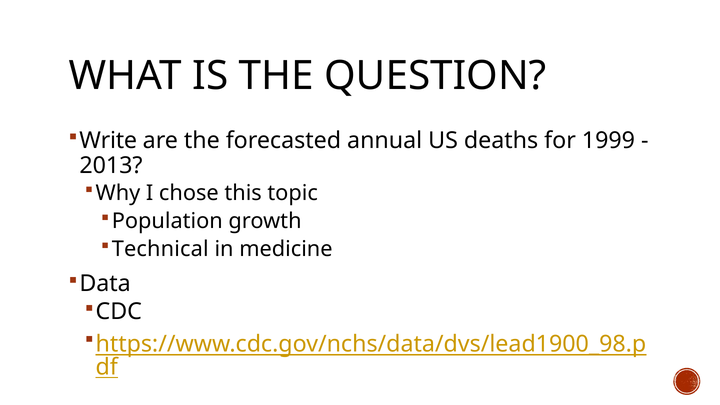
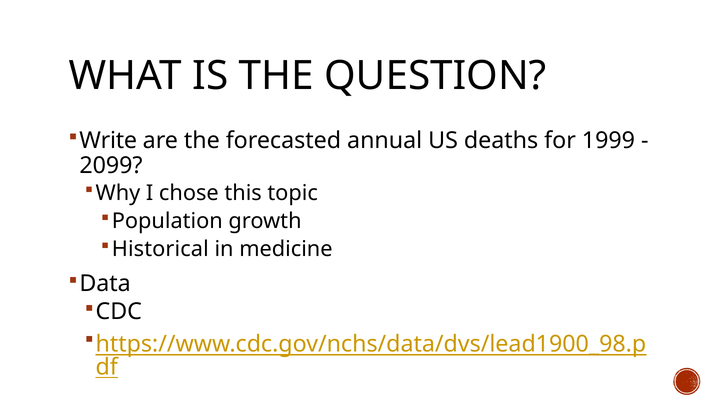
2013: 2013 -> 2099
Technical: Technical -> Historical
